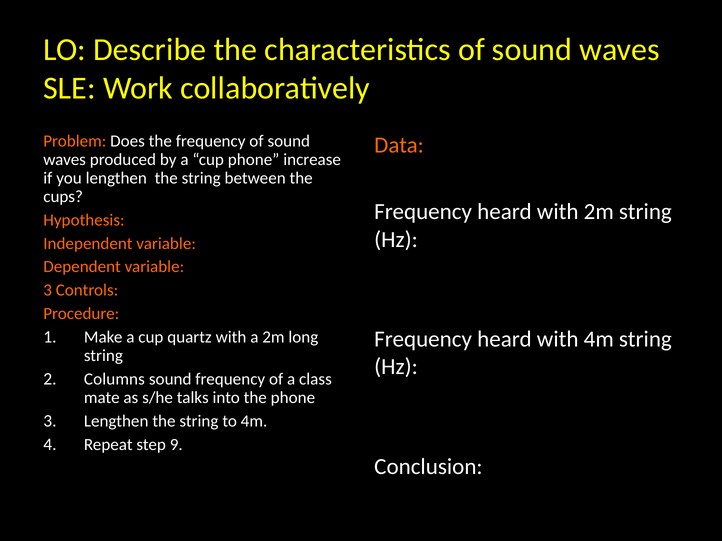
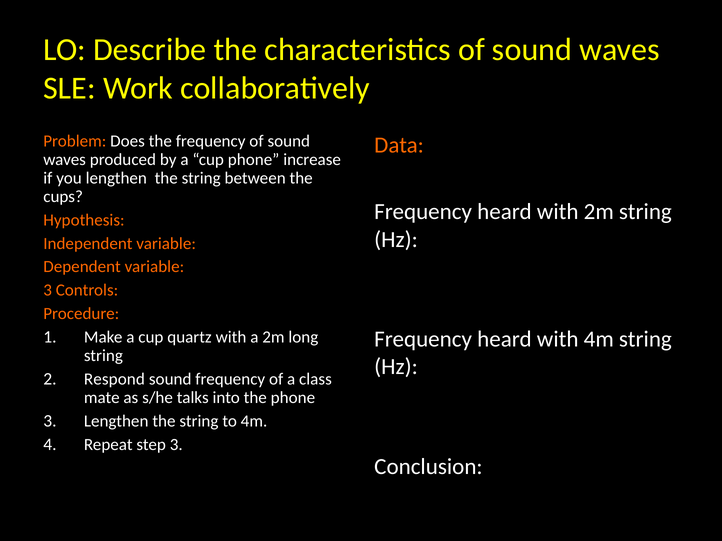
Columns: Columns -> Respond
step 9: 9 -> 3
